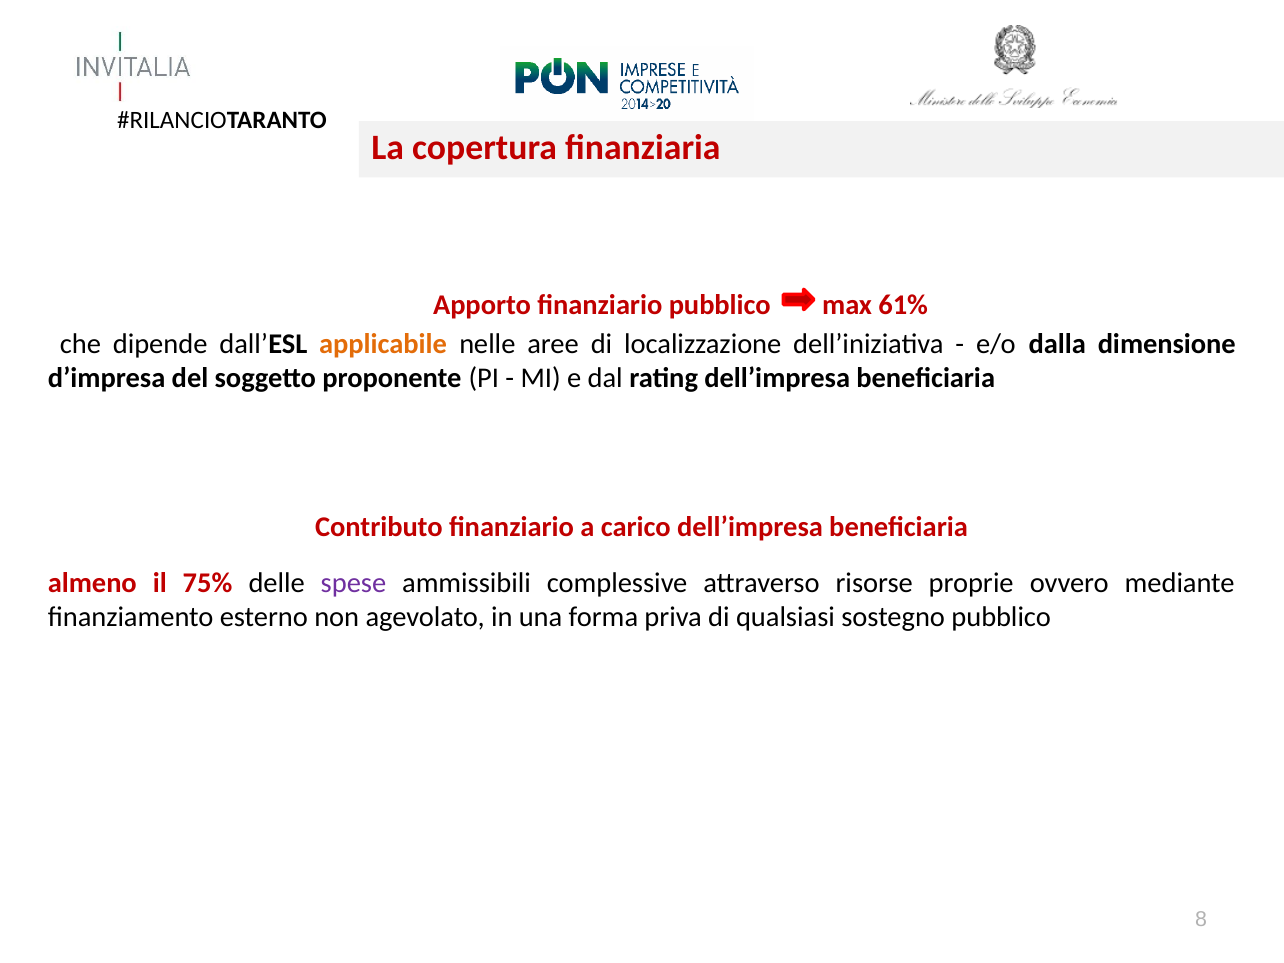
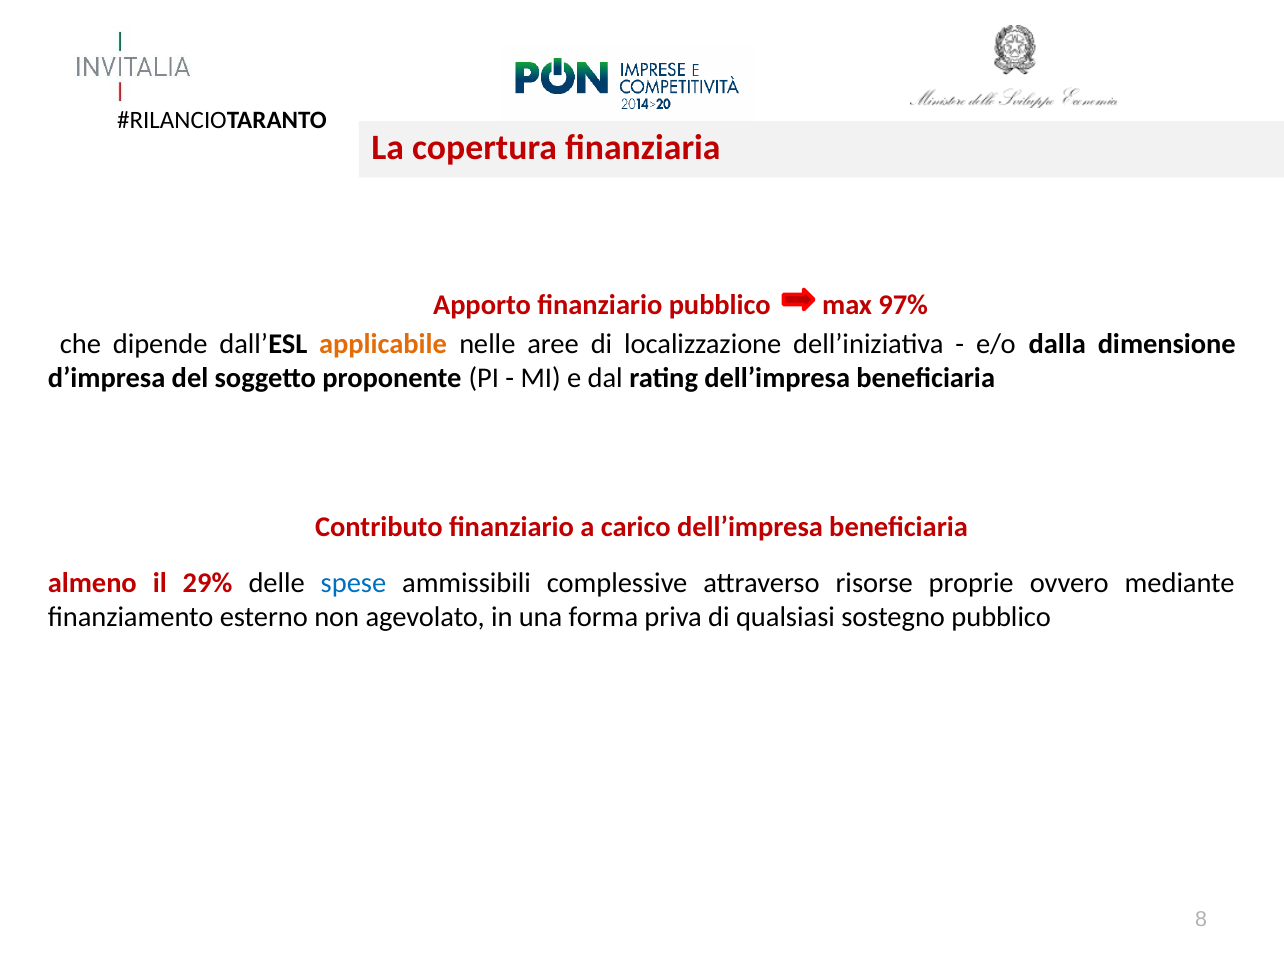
61%: 61% -> 97%
75%: 75% -> 29%
spese colour: purple -> blue
